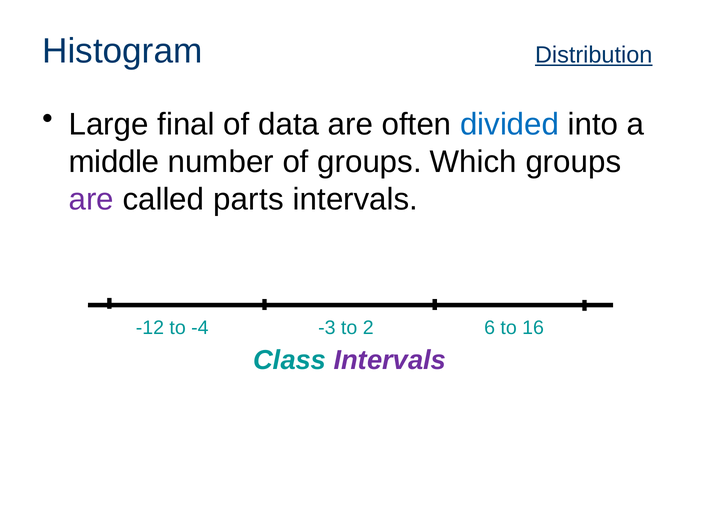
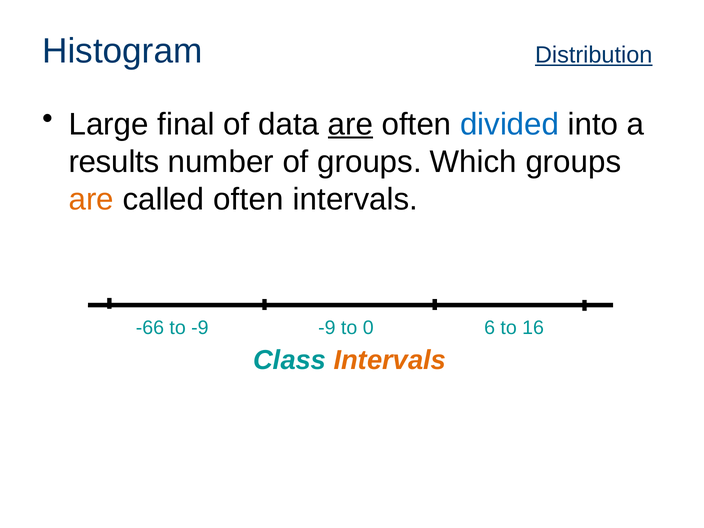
are at (350, 124) underline: none -> present
middle: middle -> results
are at (91, 199) colour: purple -> orange
called parts: parts -> often
-12: -12 -> -66
to -4: -4 -> -9
-3 at (327, 328): -3 -> -9
2: 2 -> 0
Intervals at (390, 360) colour: purple -> orange
